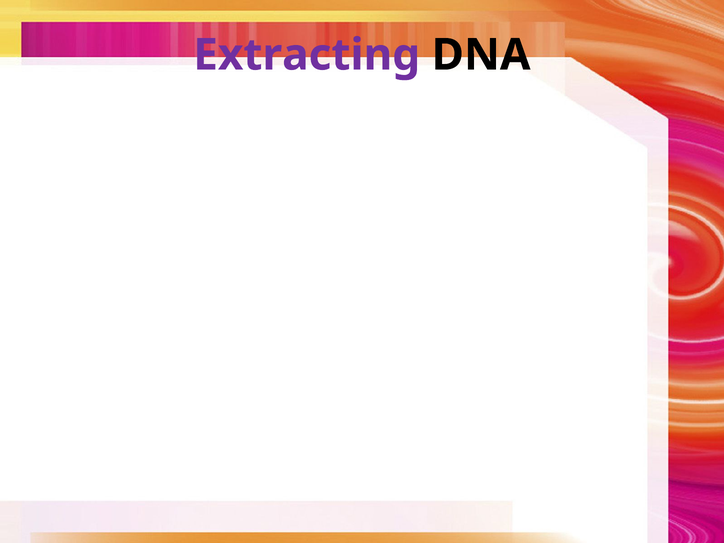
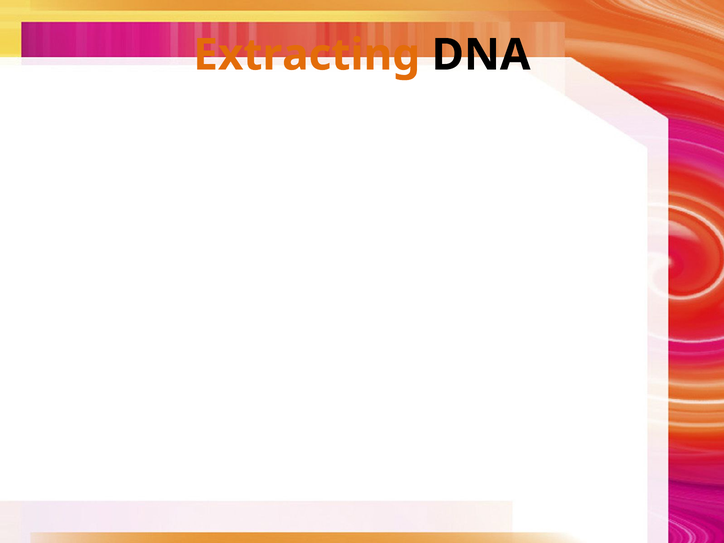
Extracting colour: purple -> orange
